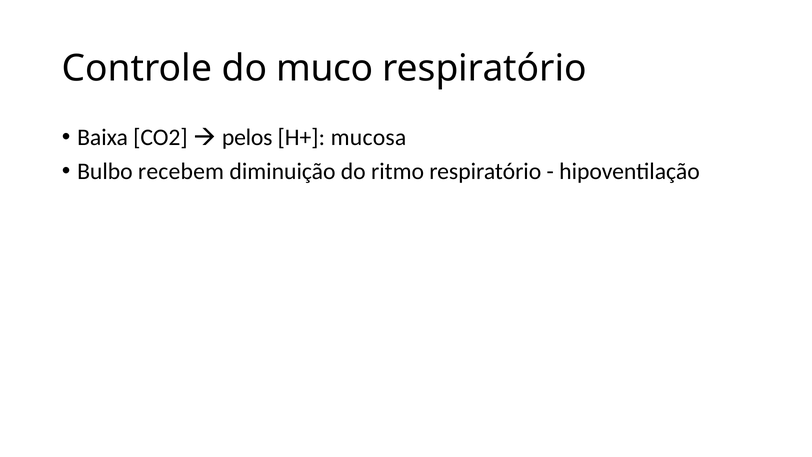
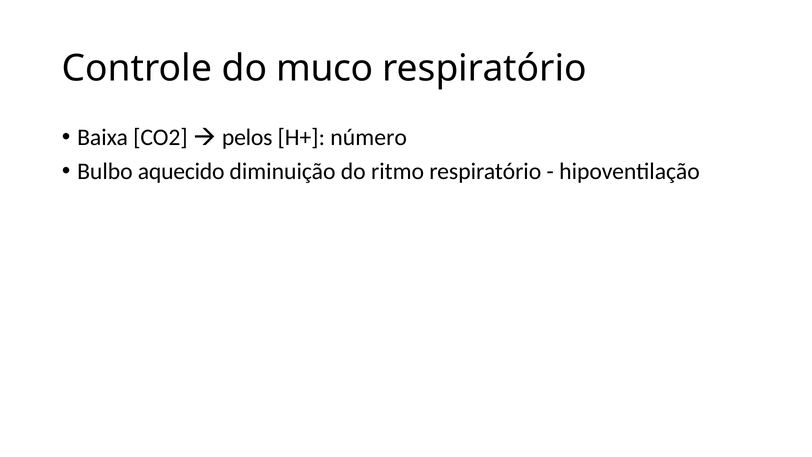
mucosa: mucosa -> número
recebem: recebem -> aquecido
